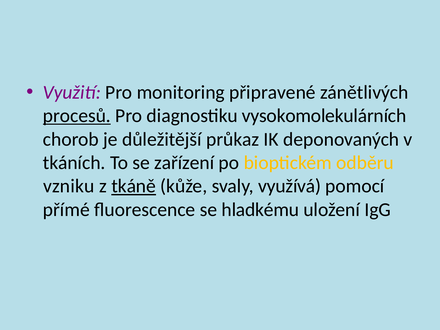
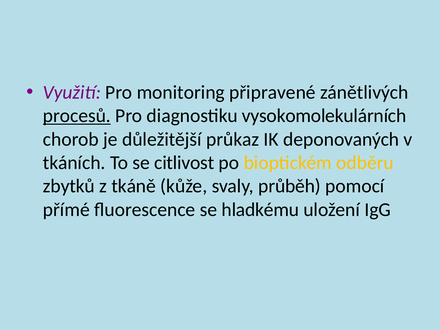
zařízení: zařízení -> citlivost
vzniku: vzniku -> zbytků
tkáně underline: present -> none
využívá: využívá -> průběh
